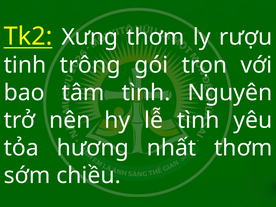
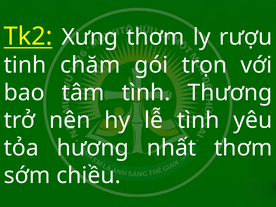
trông: trông -> chăm
Nguyên: Nguyên -> Thương
